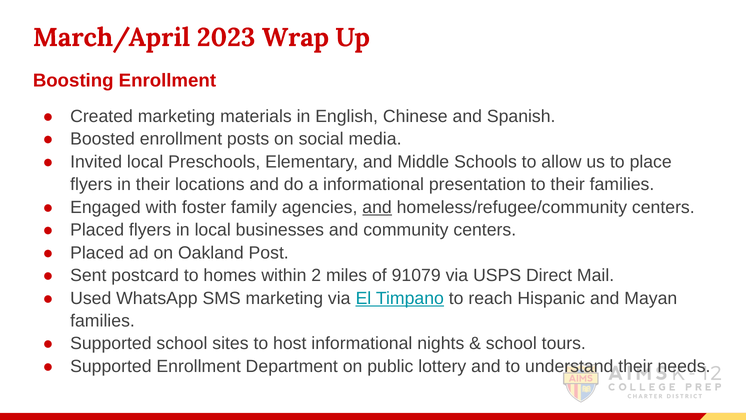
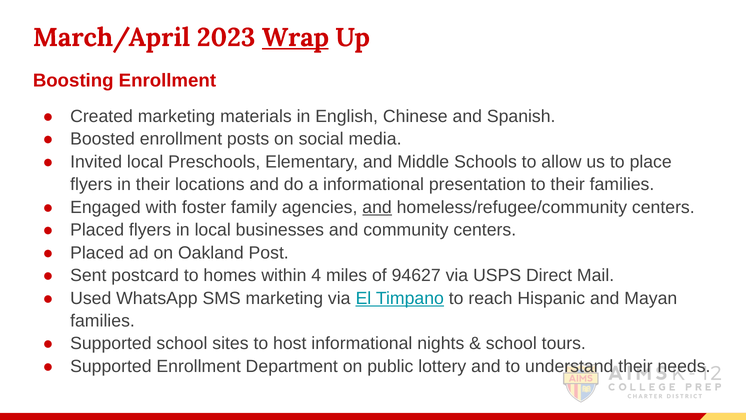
Wrap underline: none -> present
2: 2 -> 4
91079: 91079 -> 94627
